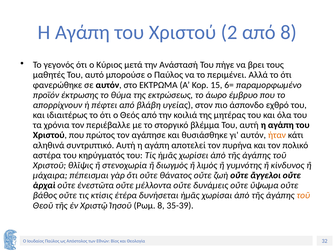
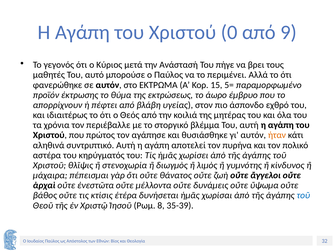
2: 2 -> 0
από 8: 8 -> 9
6=: 6= -> 5=
τοῦ at (303, 196) colour: orange -> blue
